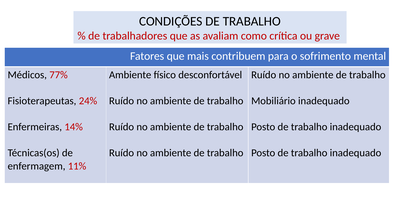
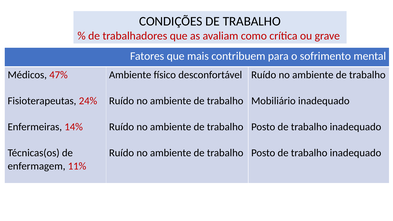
77%: 77% -> 47%
